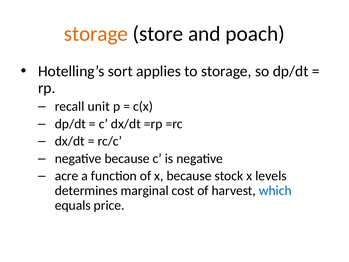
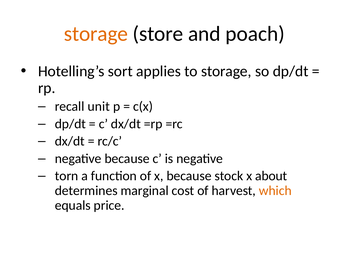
acre: acre -> torn
levels: levels -> about
which colour: blue -> orange
